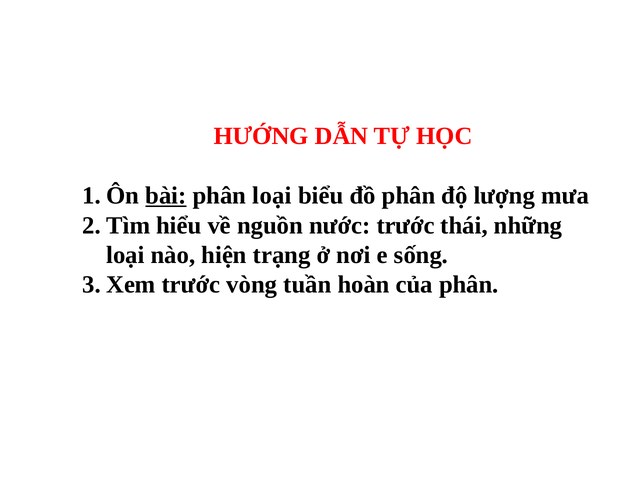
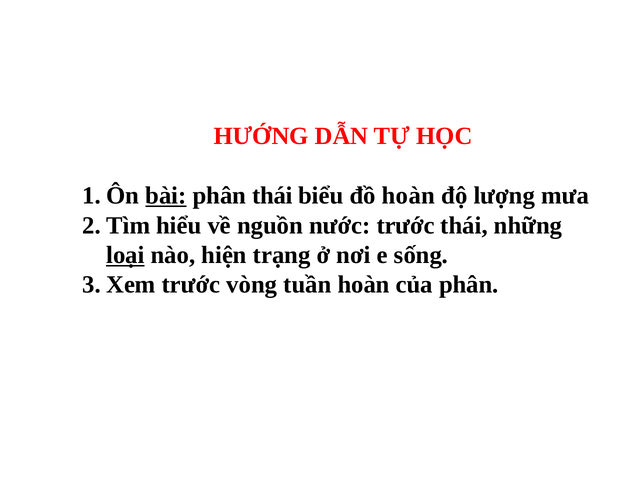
phân loại: loại -> thái
đồ phân: phân -> hoàn
loại at (125, 255) underline: none -> present
